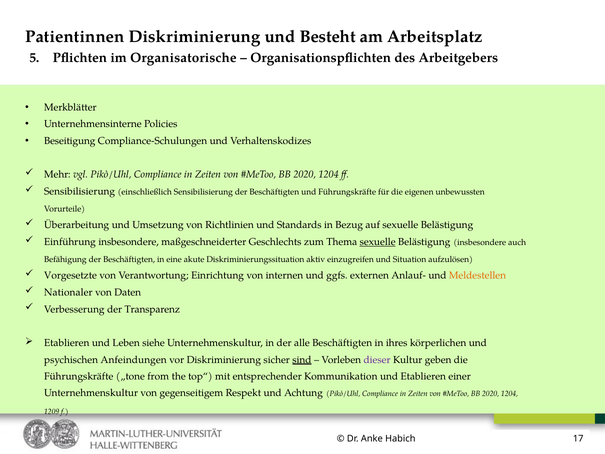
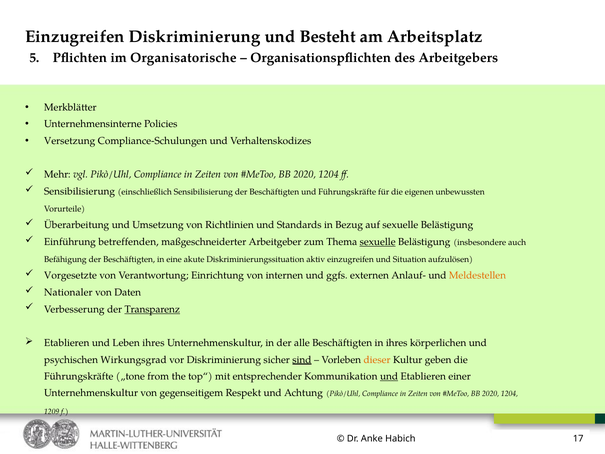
Patientinnen at (75, 36): Patientinnen -> Einzugreifen
Beseitigung: Beseitigung -> Versetzung
Einführung insbesondere: insbesondere -> betreffenden
Geschlechts: Geschlechts -> Arbeitgeber
Transparenz underline: none -> present
Leben siehe: siehe -> ihres
Anfeindungen: Anfeindungen -> Wirkungsgrad
dieser colour: purple -> orange
und at (389, 376) underline: none -> present
